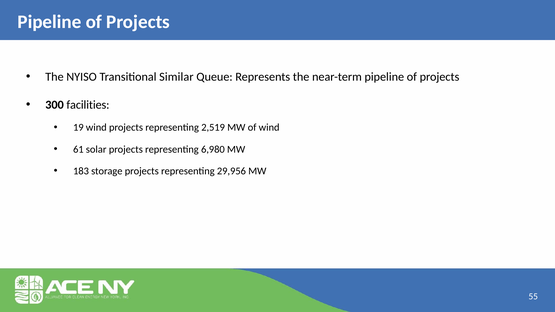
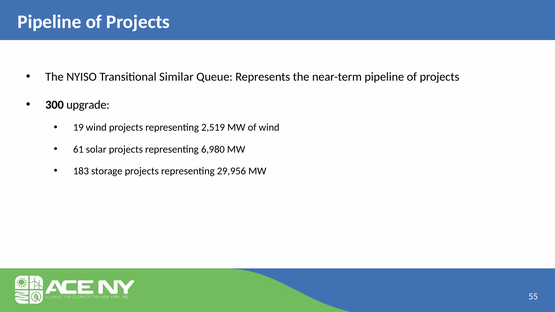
facilities: facilities -> upgrade
